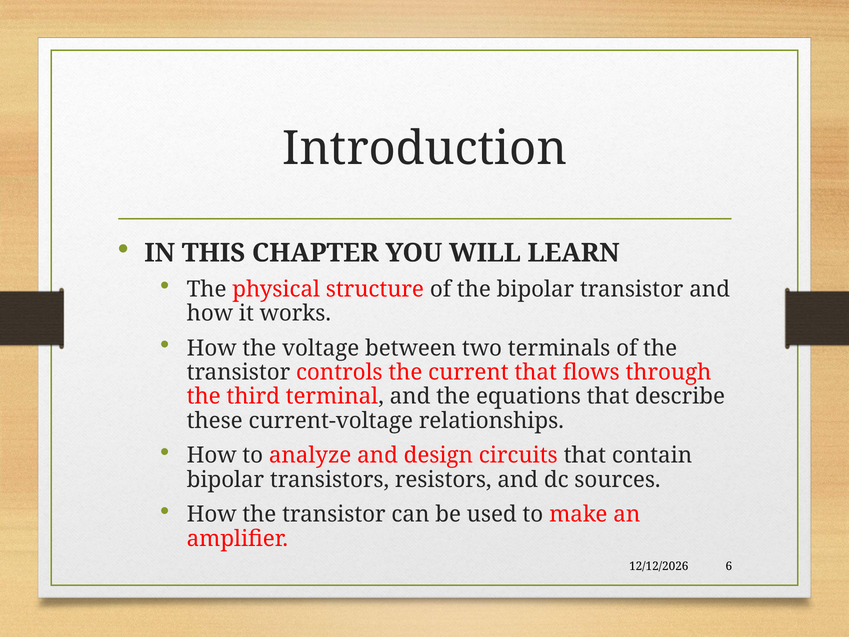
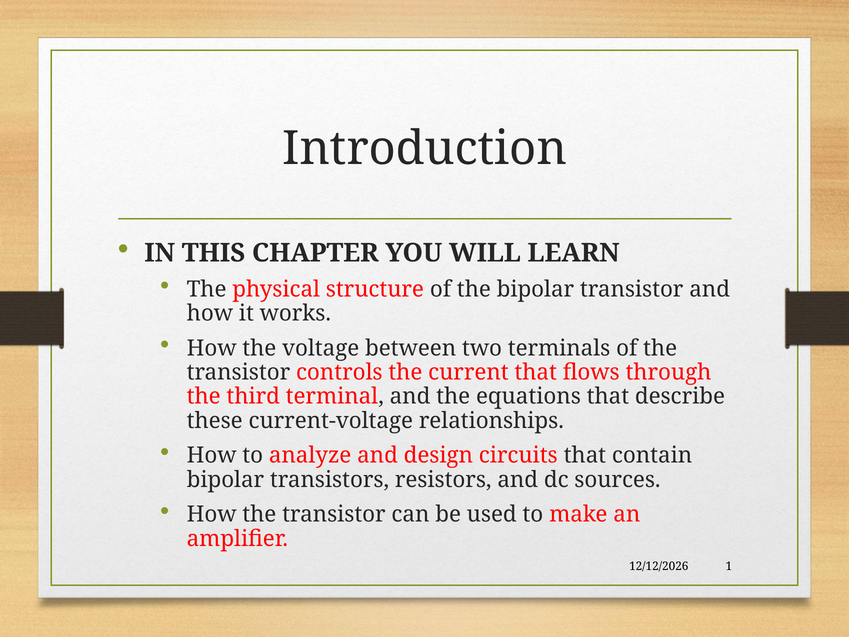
6: 6 -> 1
